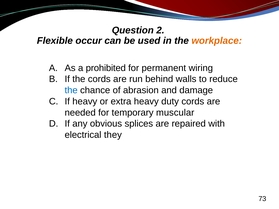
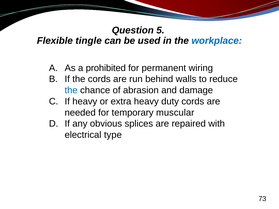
2: 2 -> 5
occur: occur -> tingle
workplace colour: orange -> blue
they: they -> type
